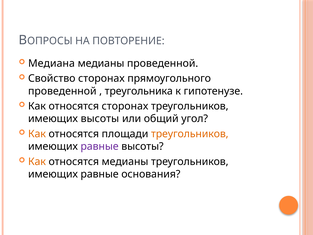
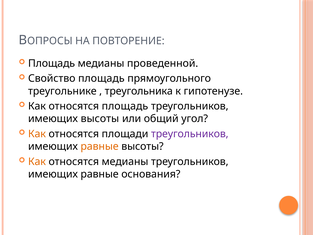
Медиана at (52, 63): Медиана -> Площадь
Свойство сторонах: сторонах -> площадь
проведенной at (62, 91): проведенной -> треугольнике
относятся сторонах: сторонах -> площадь
треугольников at (190, 134) colour: orange -> purple
равные at (100, 146) colour: purple -> orange
